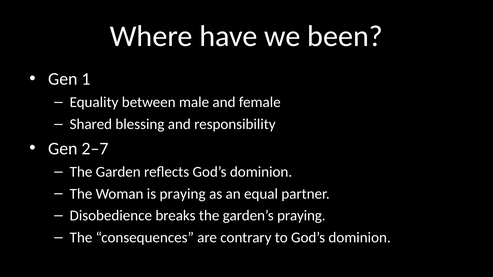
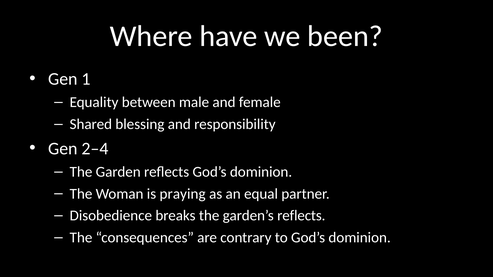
2–7: 2–7 -> 2–4
garden’s praying: praying -> reflects
